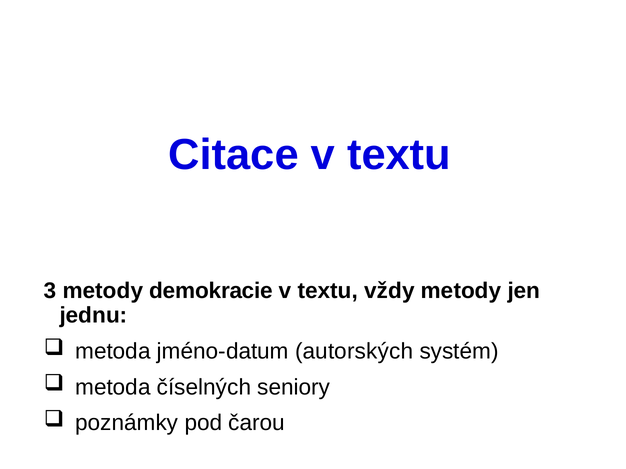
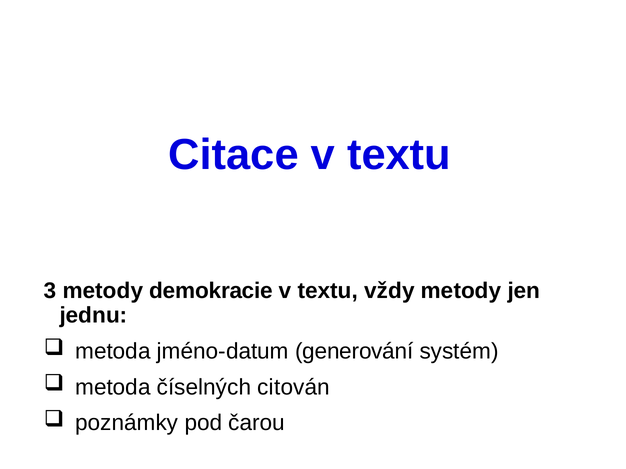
autorských: autorských -> generování
seniory: seniory -> citován
